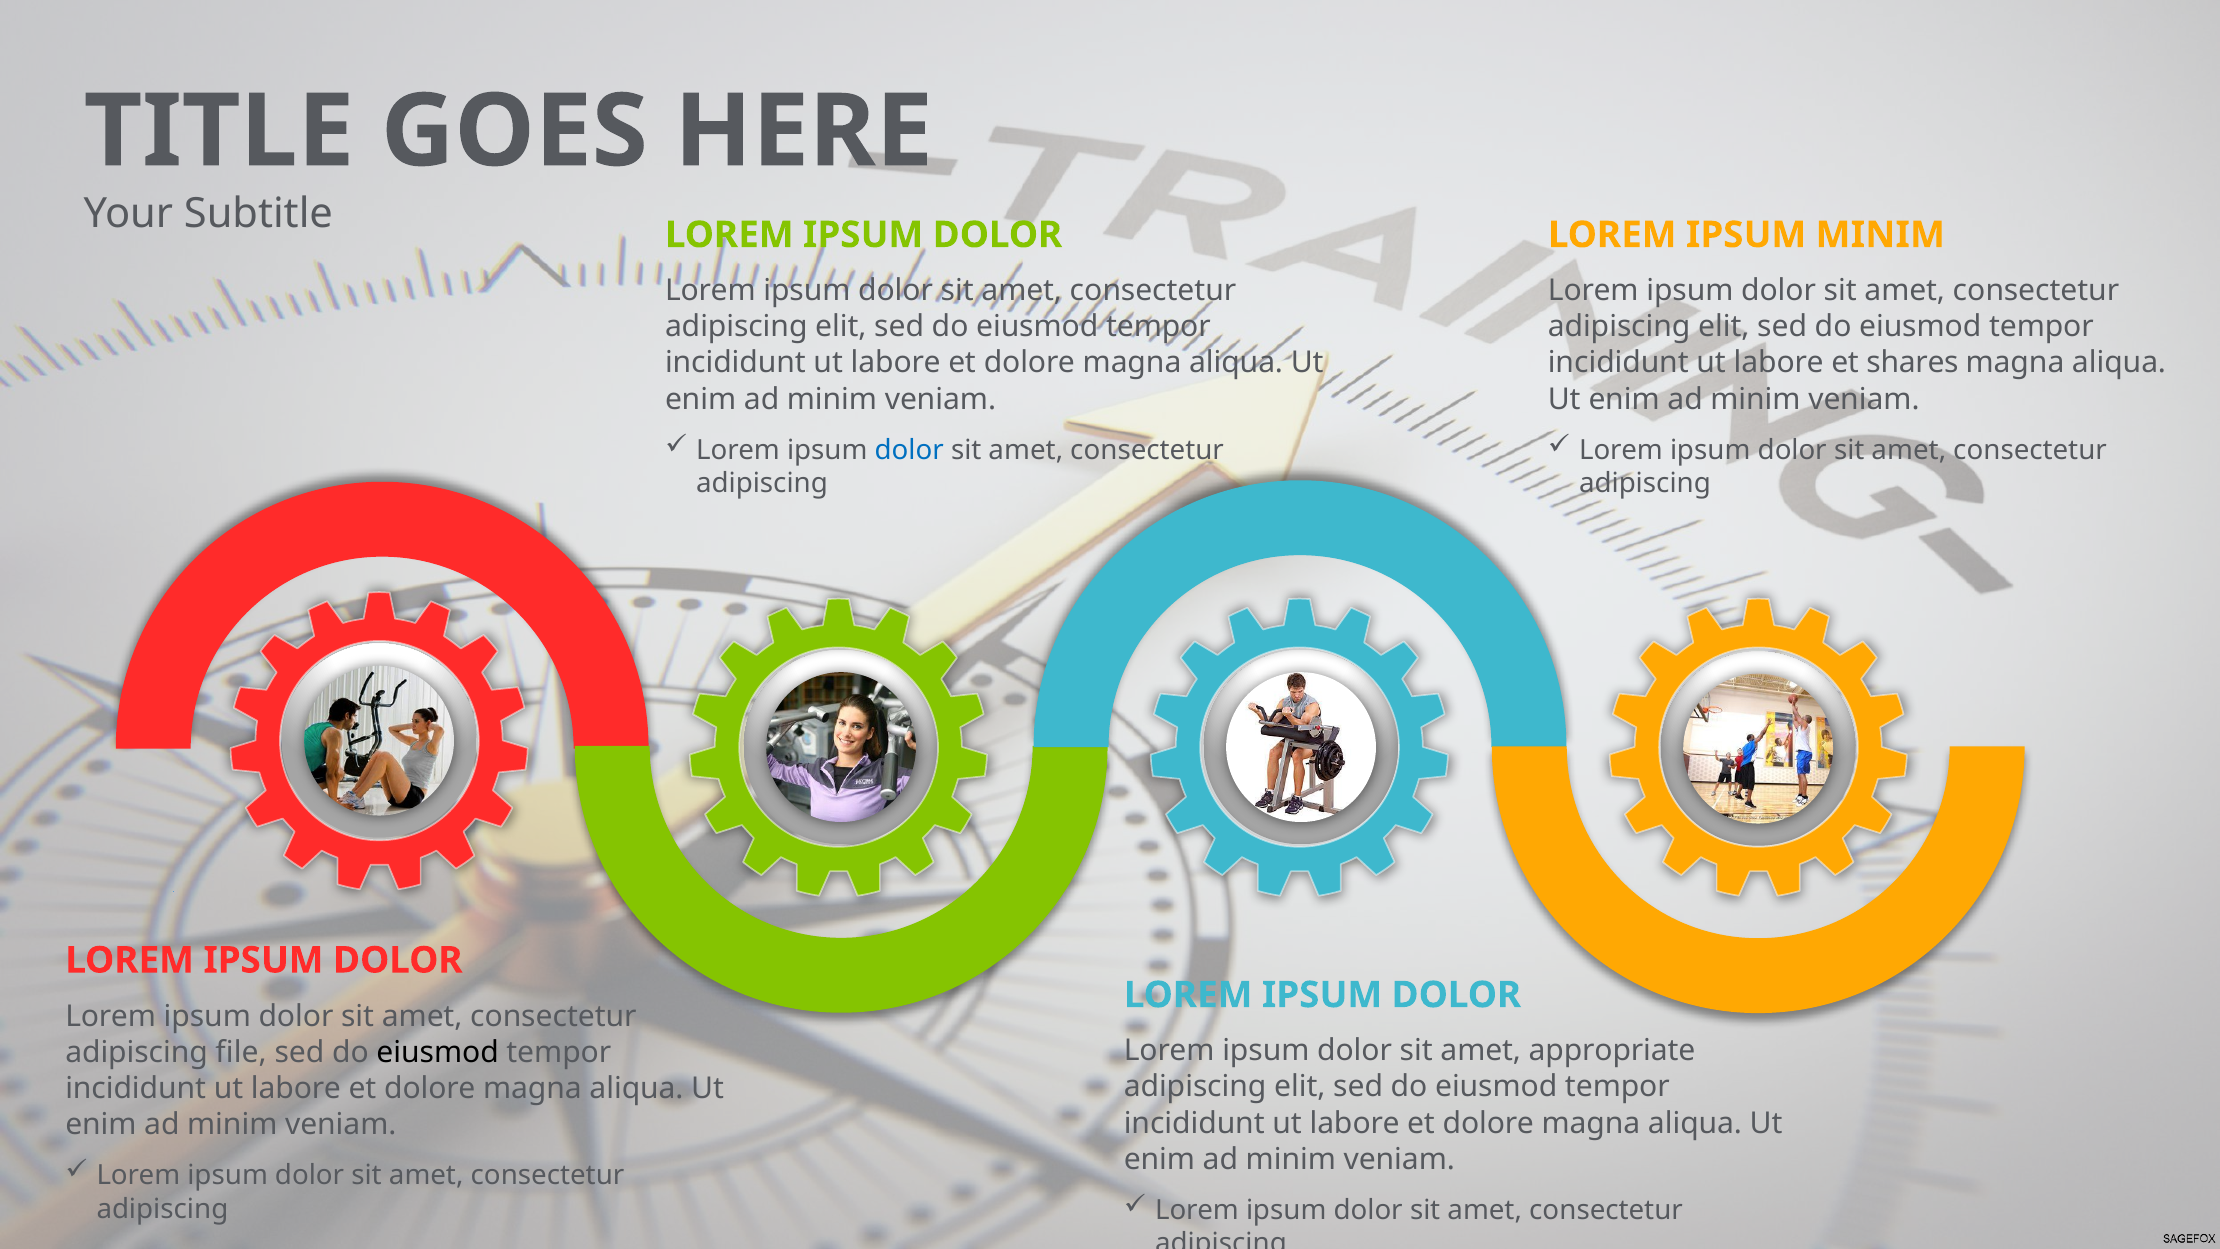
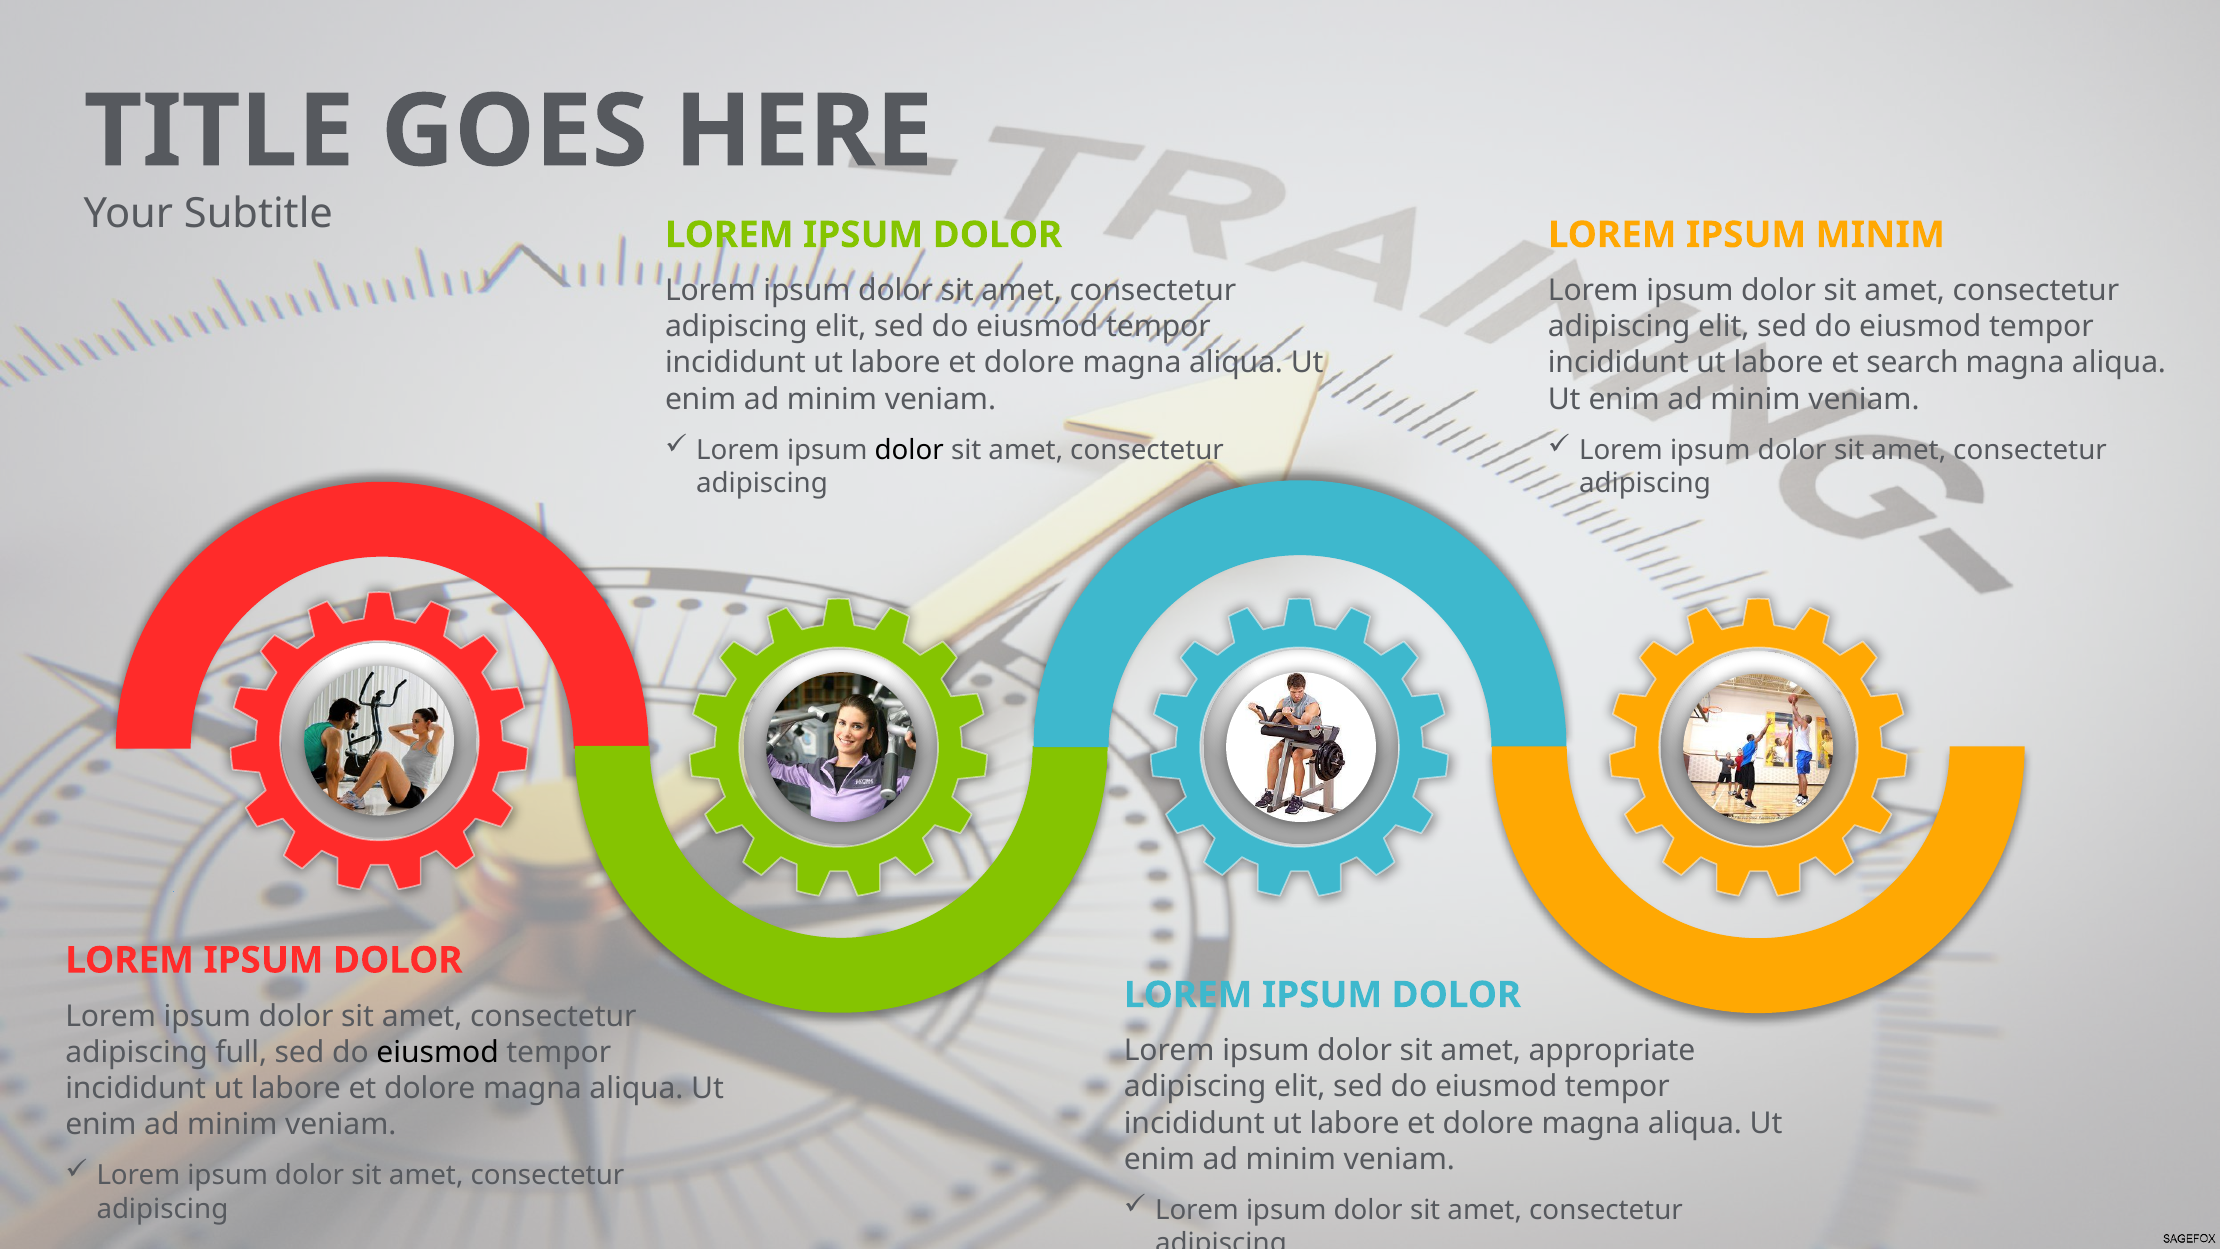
shares: shares -> search
dolor at (909, 450) colour: blue -> black
file: file -> full
